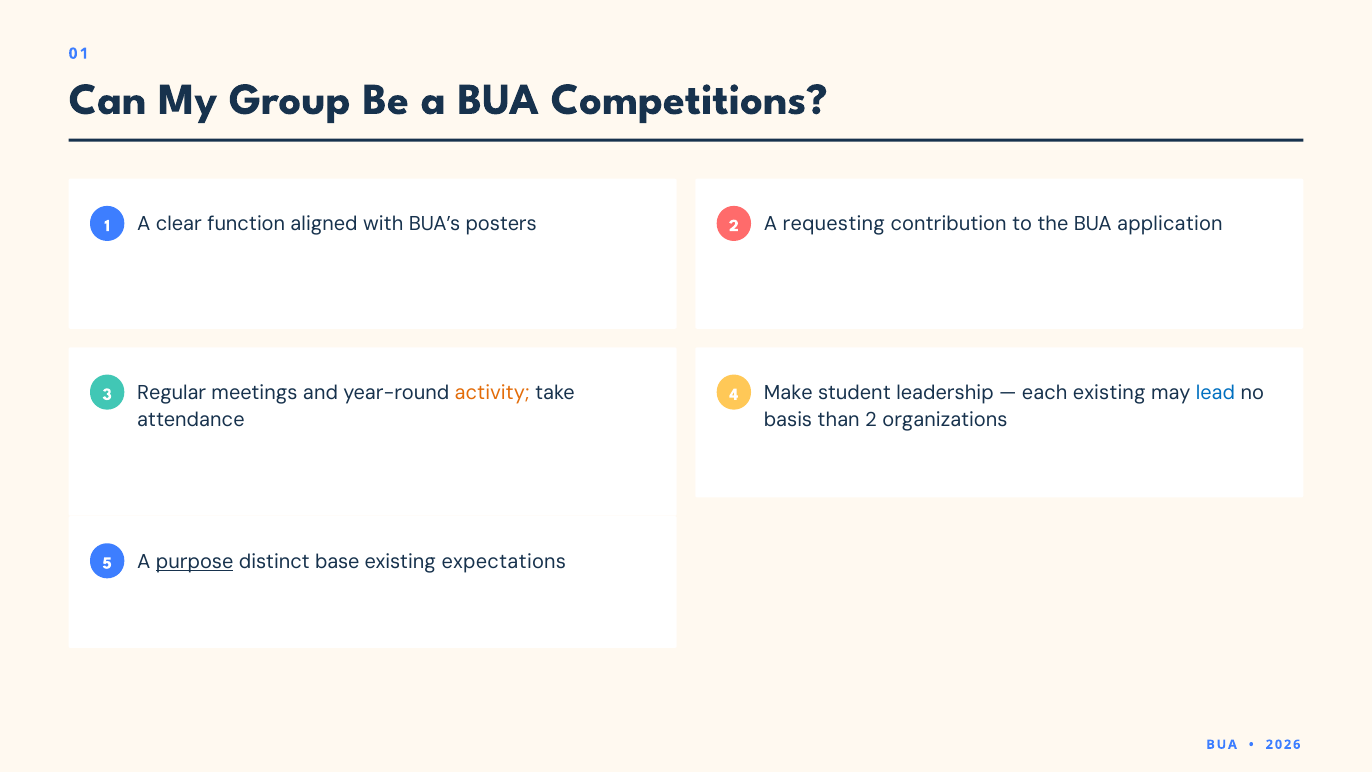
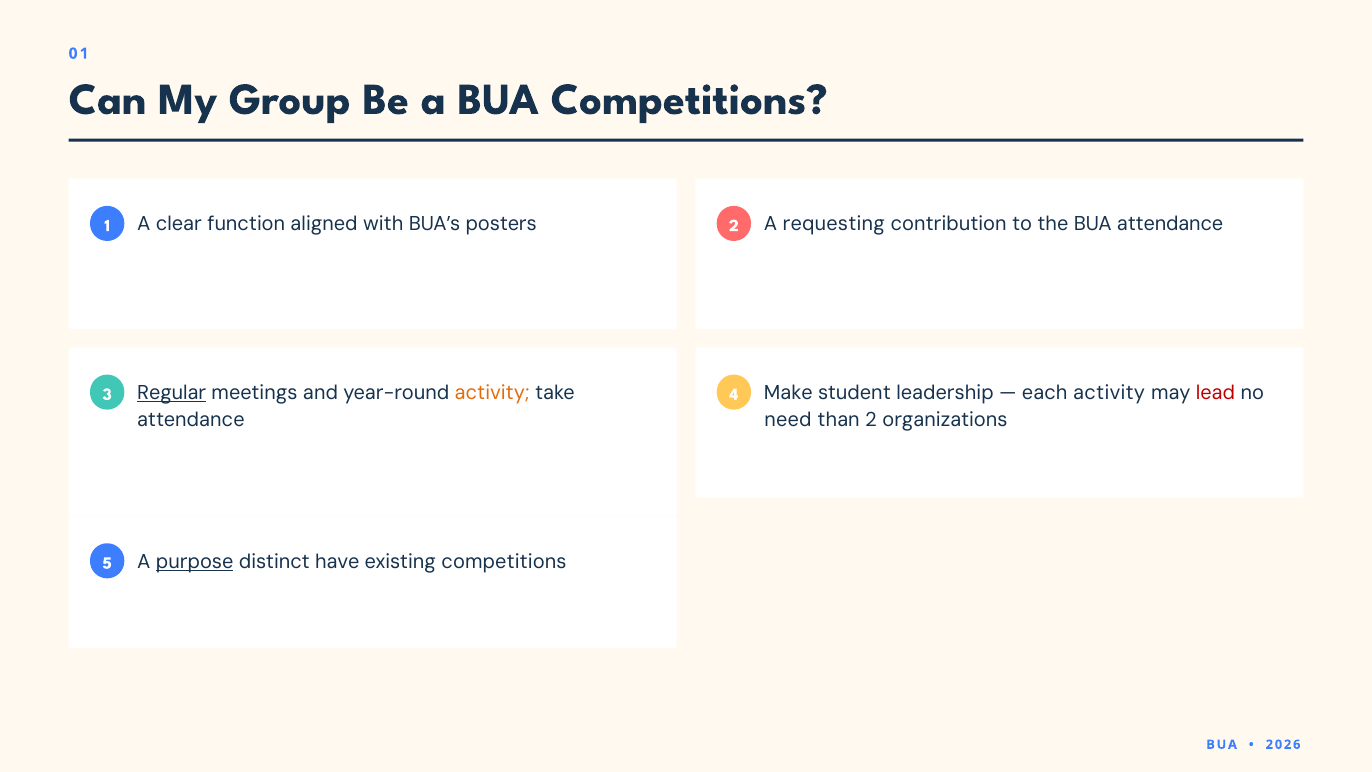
BUA application: application -> attendance
Regular underline: none -> present
each existing: existing -> activity
lead colour: blue -> red
basis: basis -> need
base: base -> have
existing expectations: expectations -> competitions
